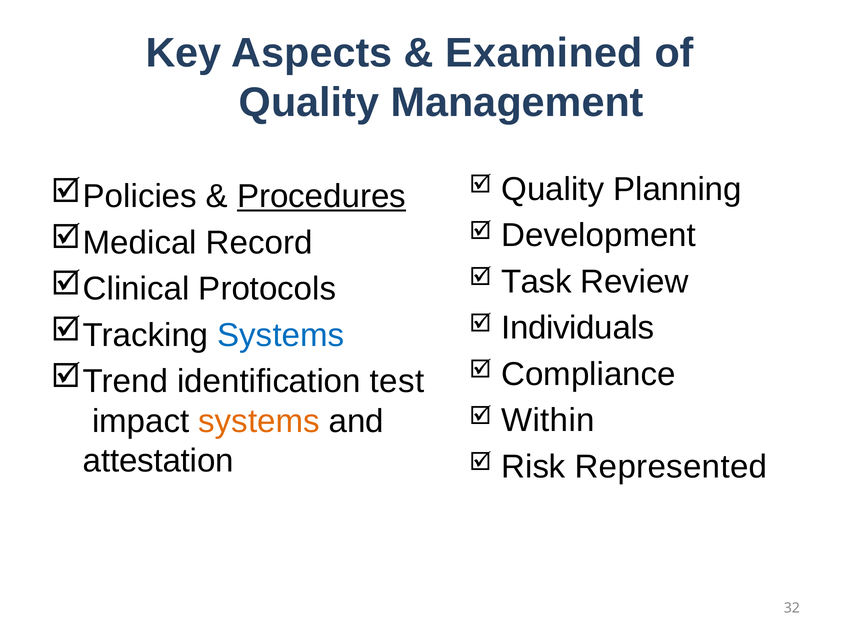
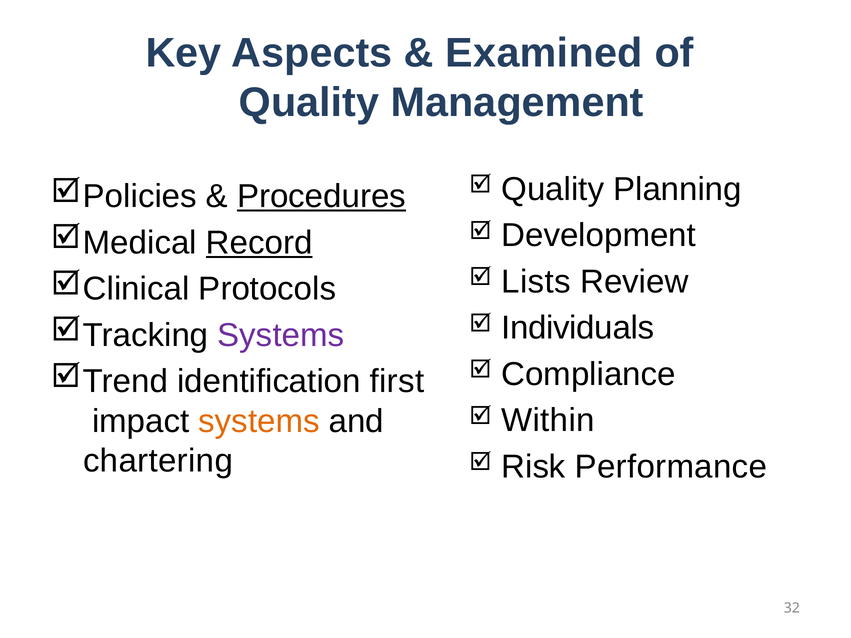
Record underline: none -> present
Task: Task -> Lists
Systems at (281, 335) colour: blue -> purple
test: test -> first
attestation: attestation -> chartering
Represented: Represented -> Performance
